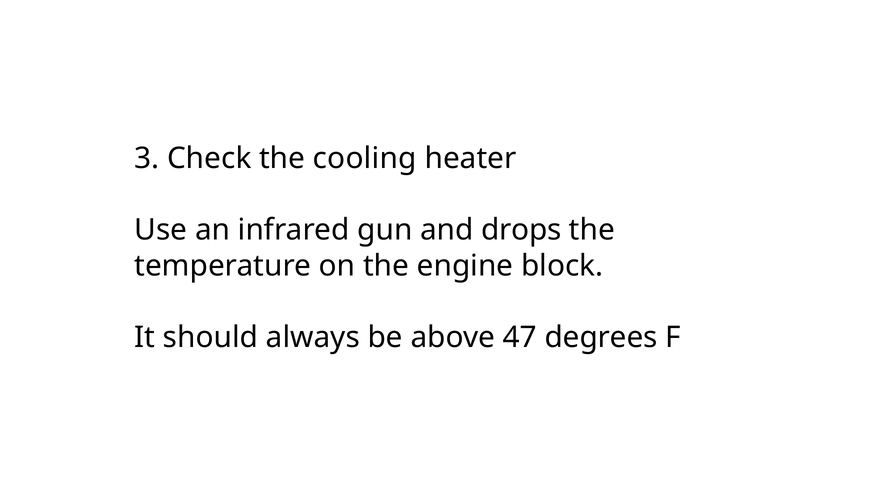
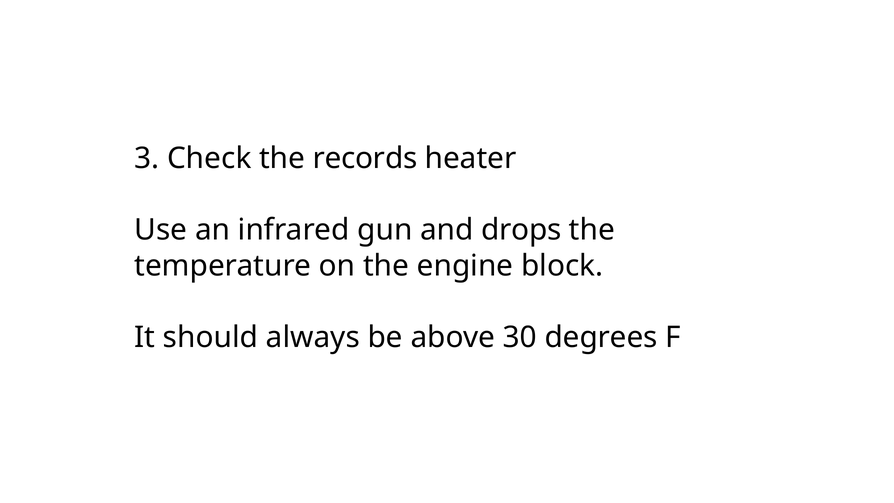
cooling: cooling -> records
47: 47 -> 30
